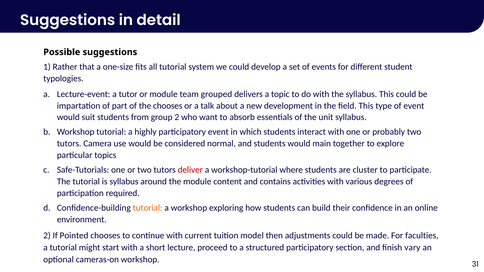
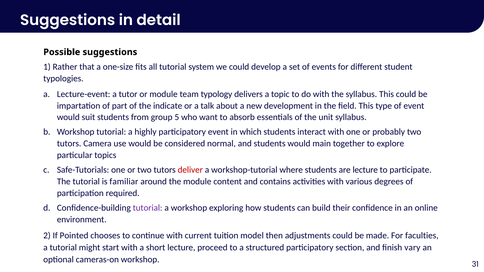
grouped: grouped -> typology
the chooses: chooses -> indicate
group 2: 2 -> 5
are cluster: cluster -> lecture
is syllabus: syllabus -> familiar
tutorial at (148, 208) colour: orange -> purple
